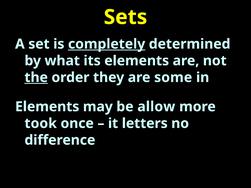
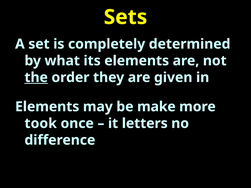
completely underline: present -> none
some: some -> given
allow: allow -> make
